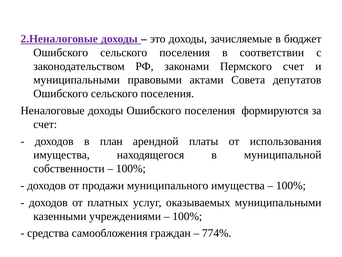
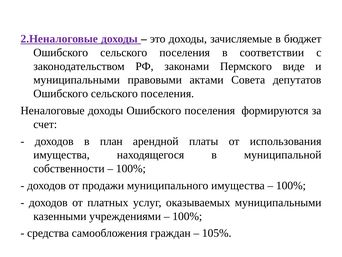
Пермского счет: счет -> виде
774%: 774% -> 105%
